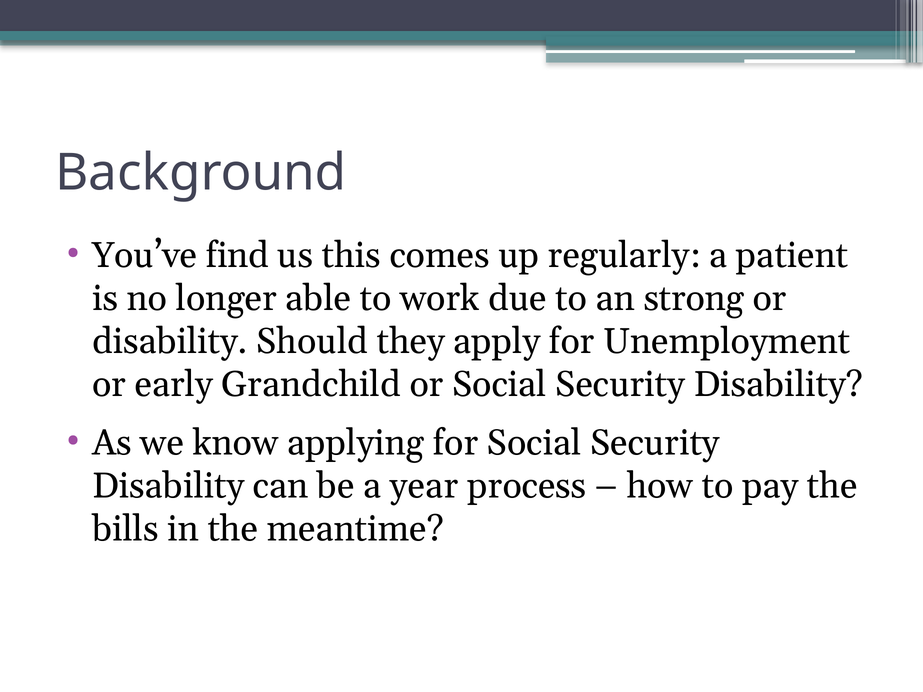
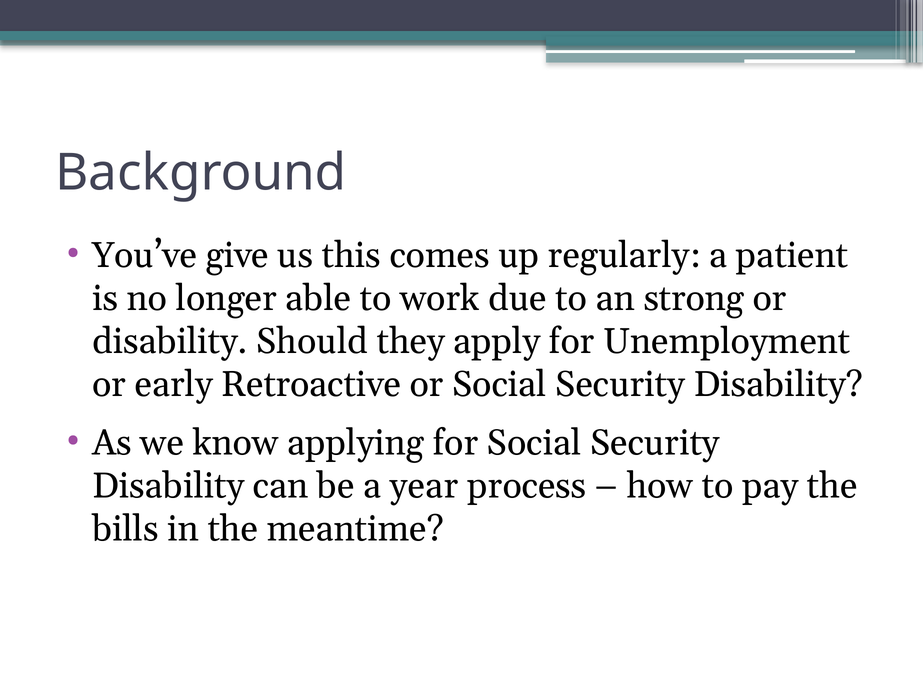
find: find -> give
Grandchild: Grandchild -> Retroactive
